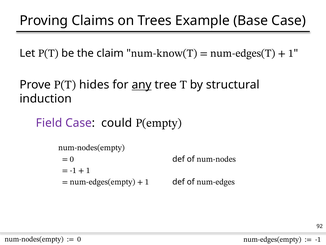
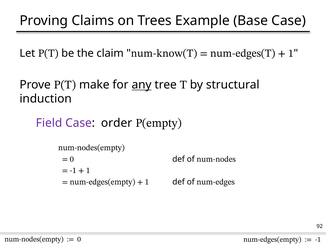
hides: hides -> make
could: could -> order
